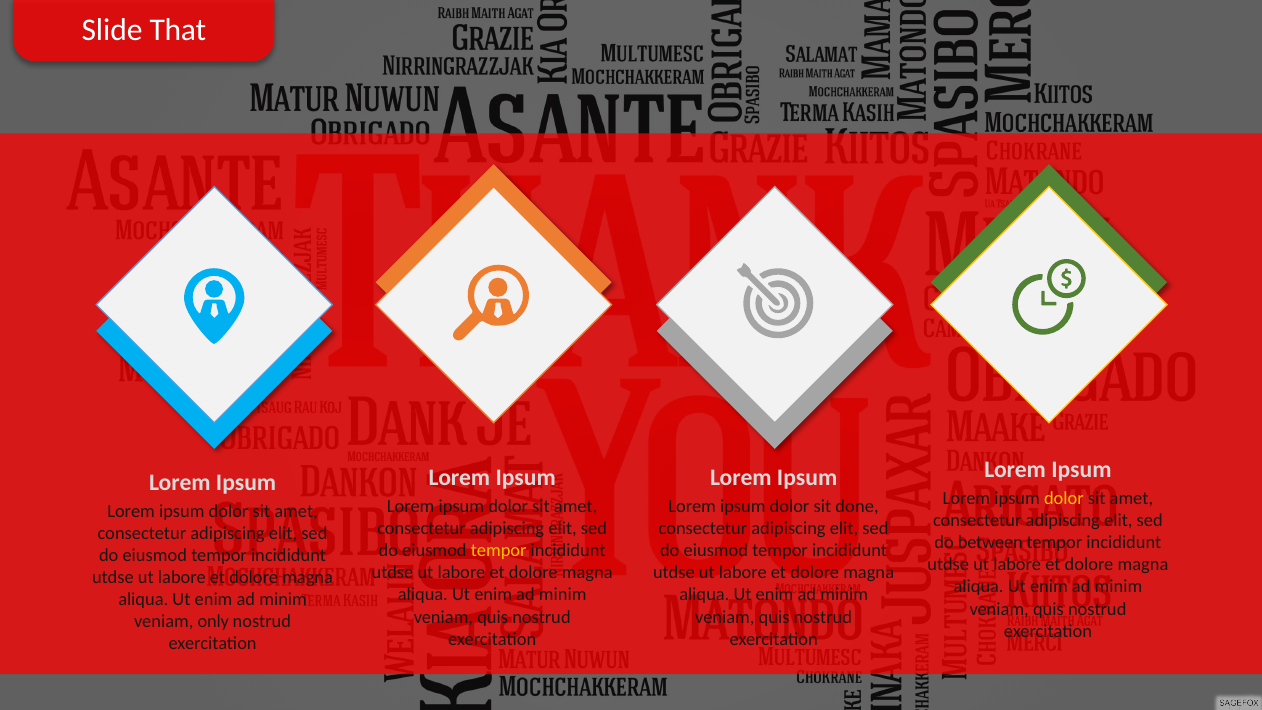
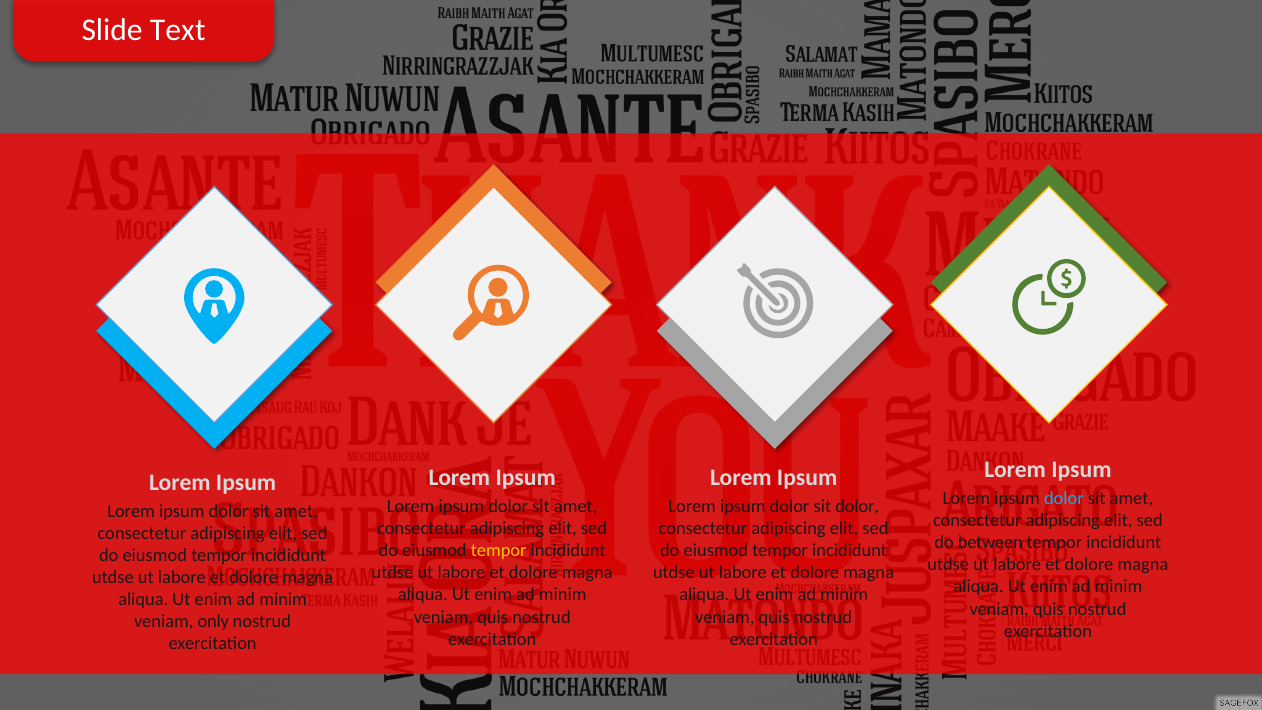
That: That -> Text
dolor at (1064, 498) colour: yellow -> light blue
sit done: done -> dolor
